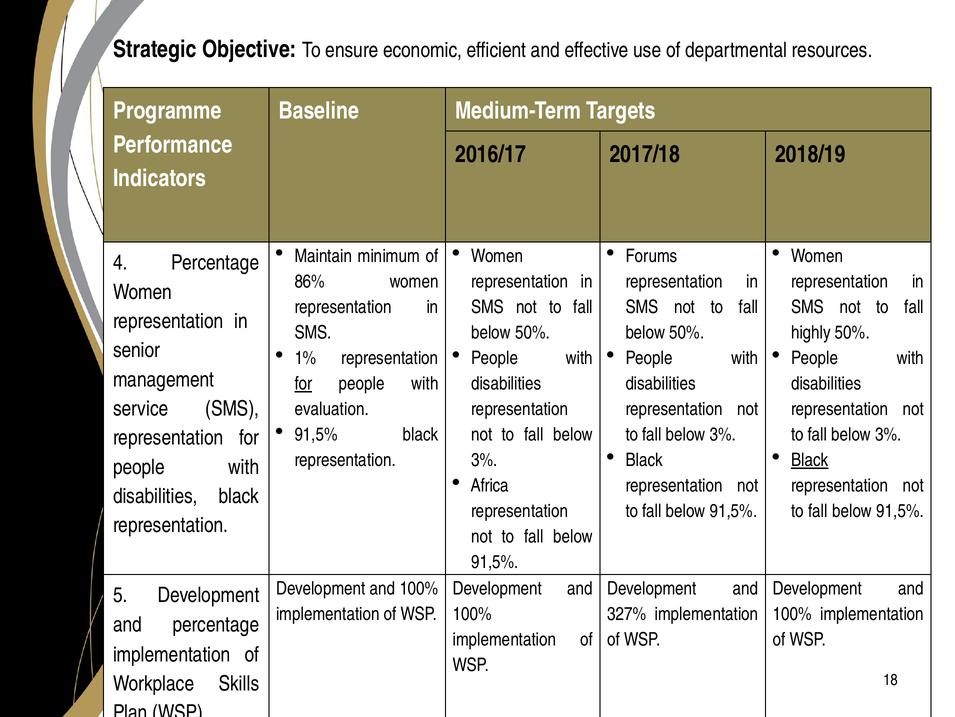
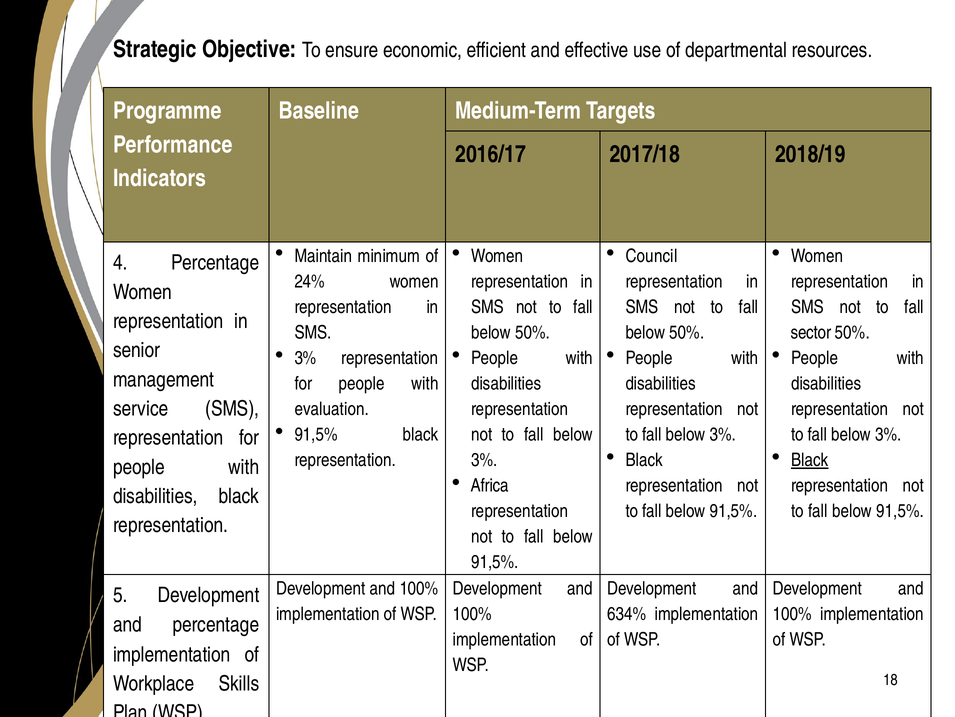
Forums: Forums -> Council
86%: 86% -> 24%
highly: highly -> sector
1% at (306, 358): 1% -> 3%
for at (303, 383) underline: present -> none
327%: 327% -> 634%
